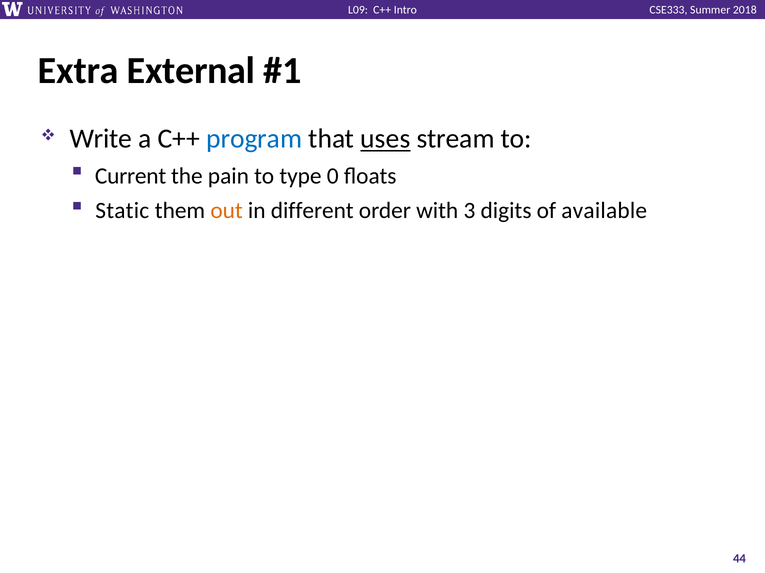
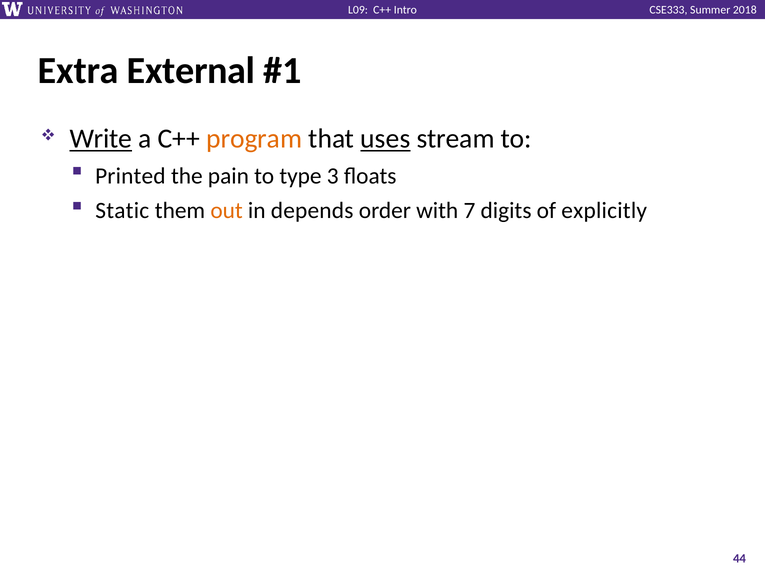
Write underline: none -> present
program colour: blue -> orange
Current: Current -> Printed
0: 0 -> 3
different: different -> depends
3: 3 -> 7
available: available -> explicitly
